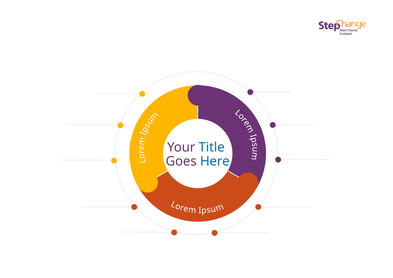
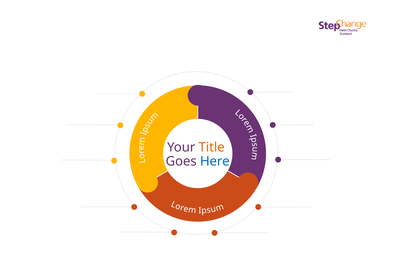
Title colour: blue -> orange
